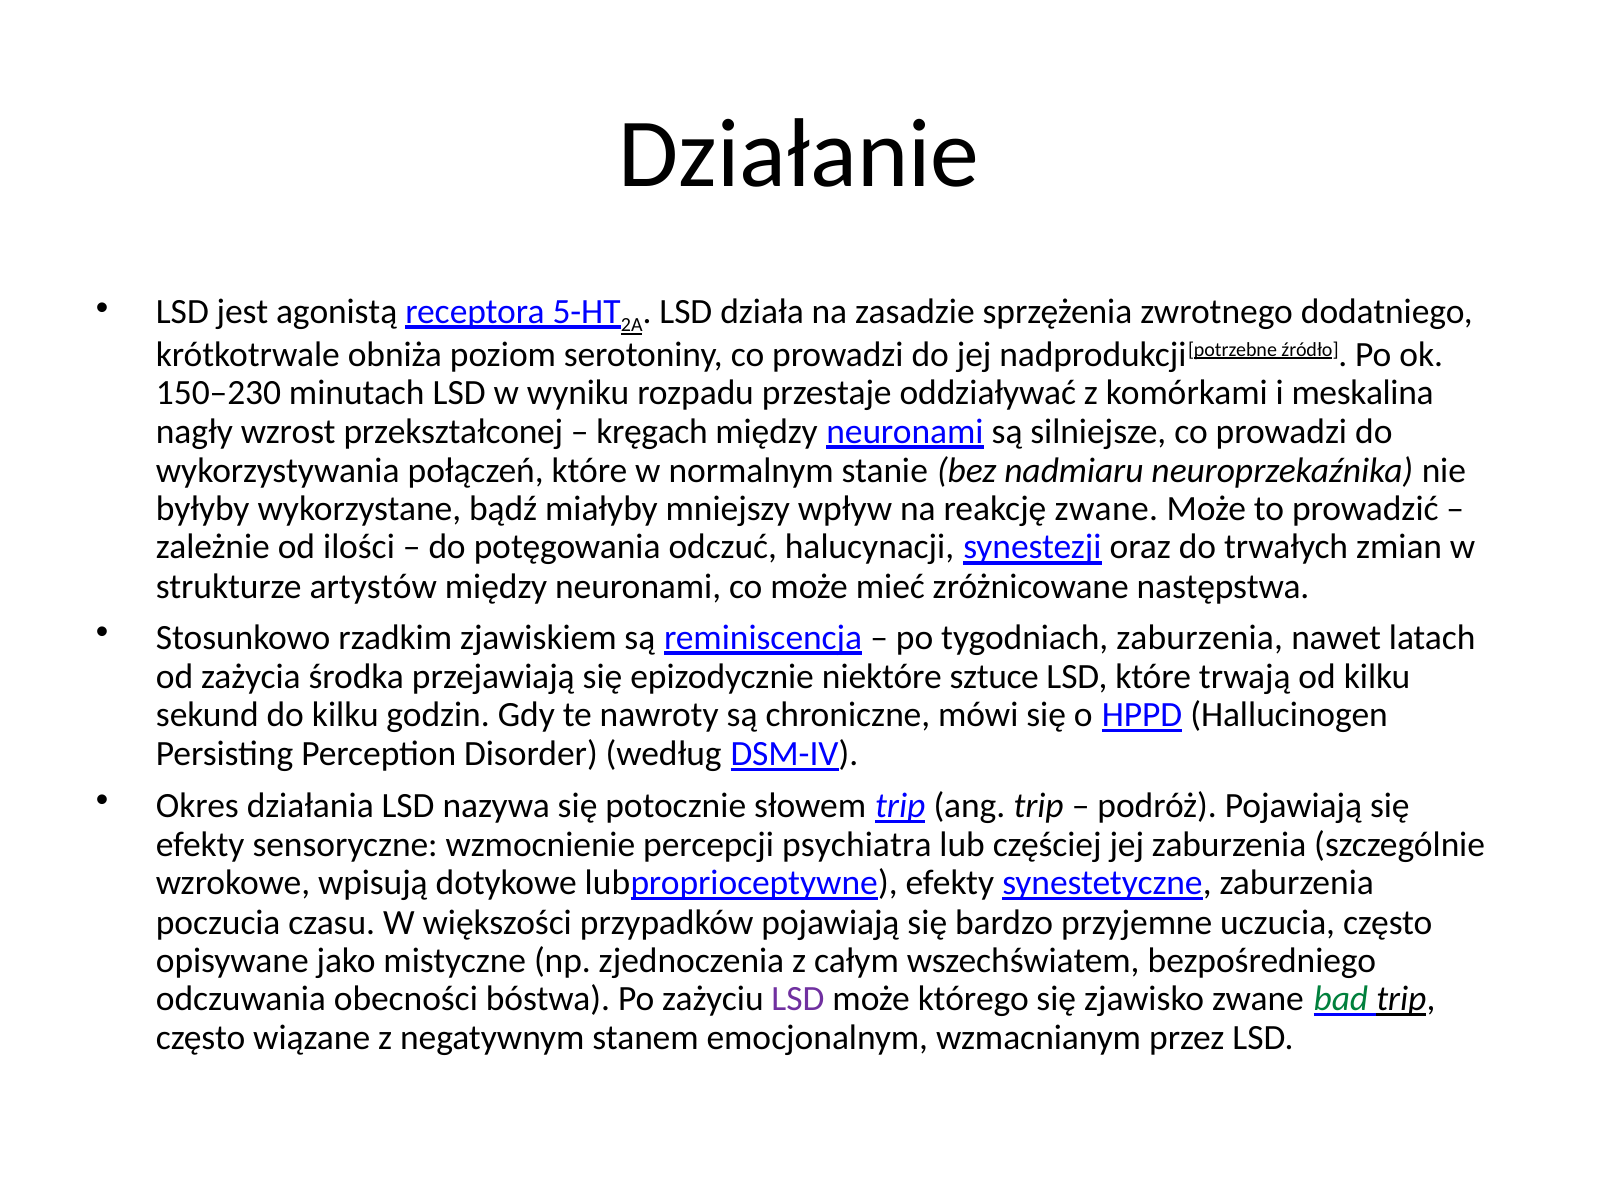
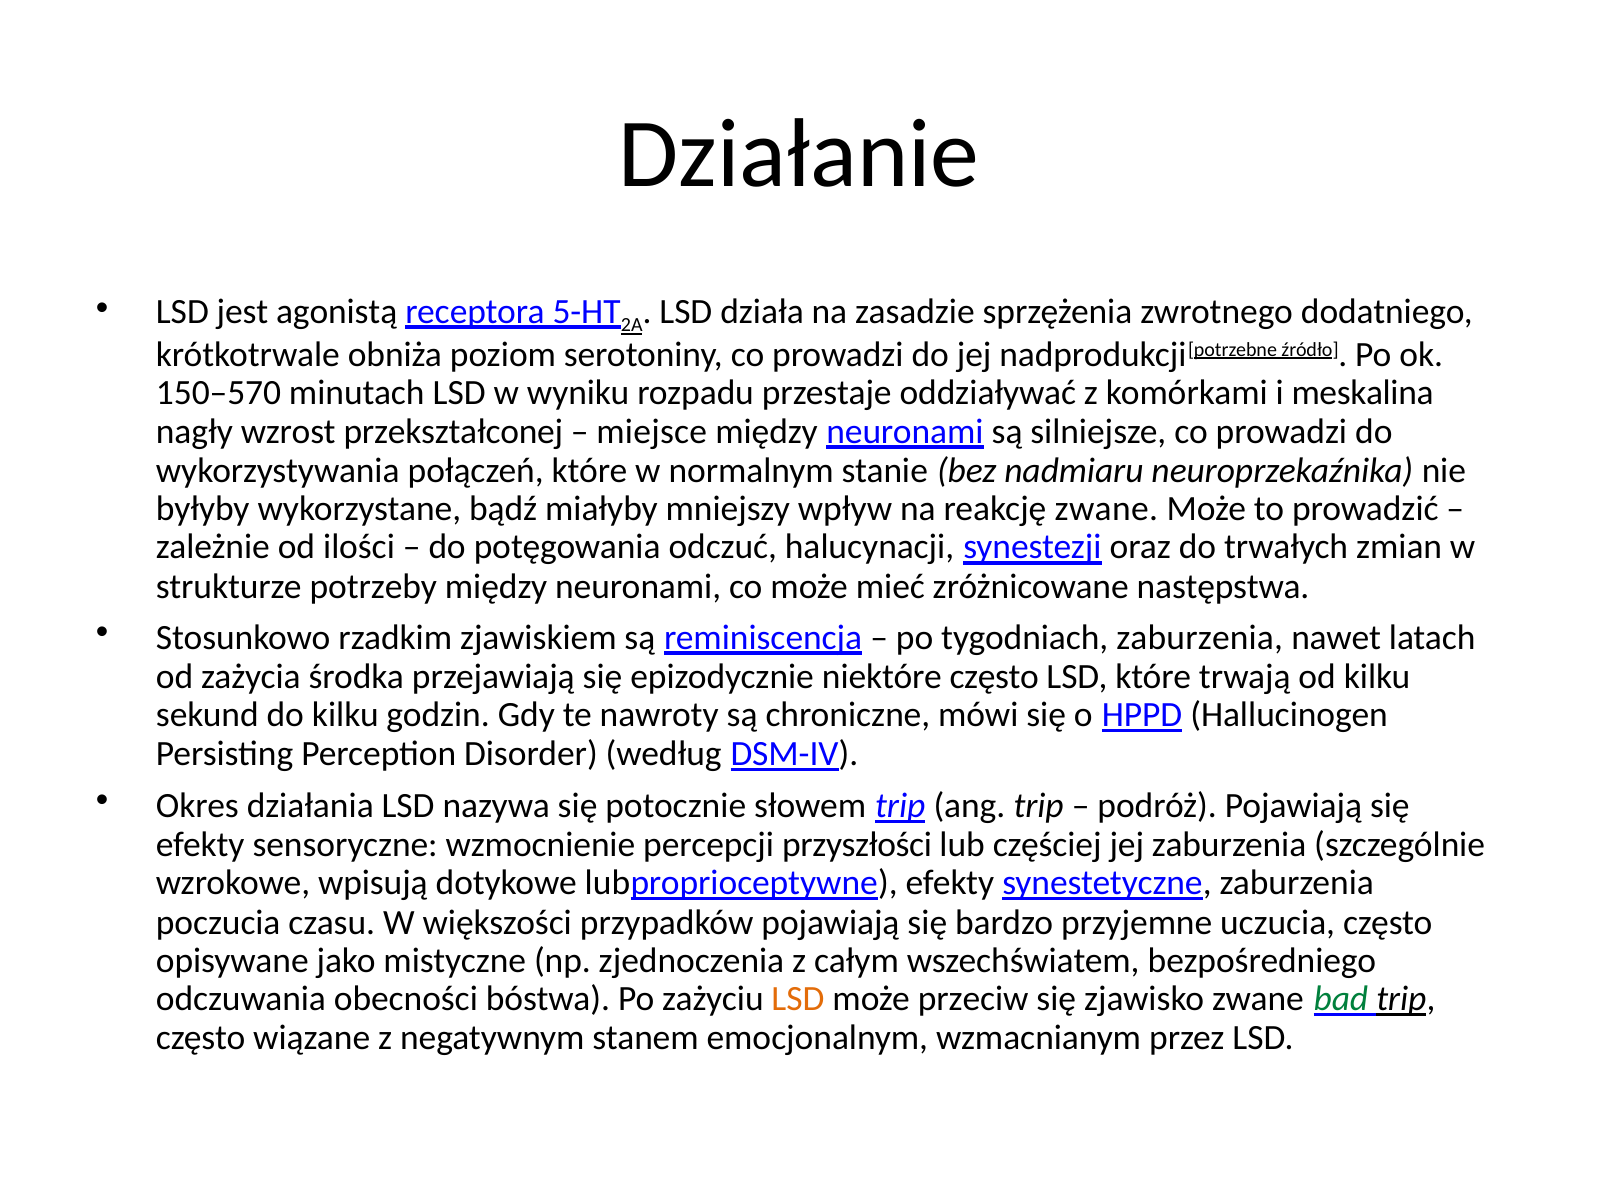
150–230: 150–230 -> 150–570
kręgach: kręgach -> miejsce
artystów: artystów -> potrzeby
niektóre sztuce: sztuce -> często
psychiatra: psychiatra -> przyszłości
LSD at (798, 999) colour: purple -> orange
którego: którego -> przeciw
